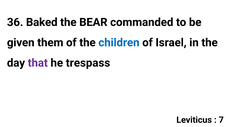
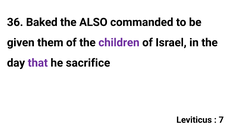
BEAR: BEAR -> ALSO
children colour: blue -> purple
trespass: trespass -> sacrifice
